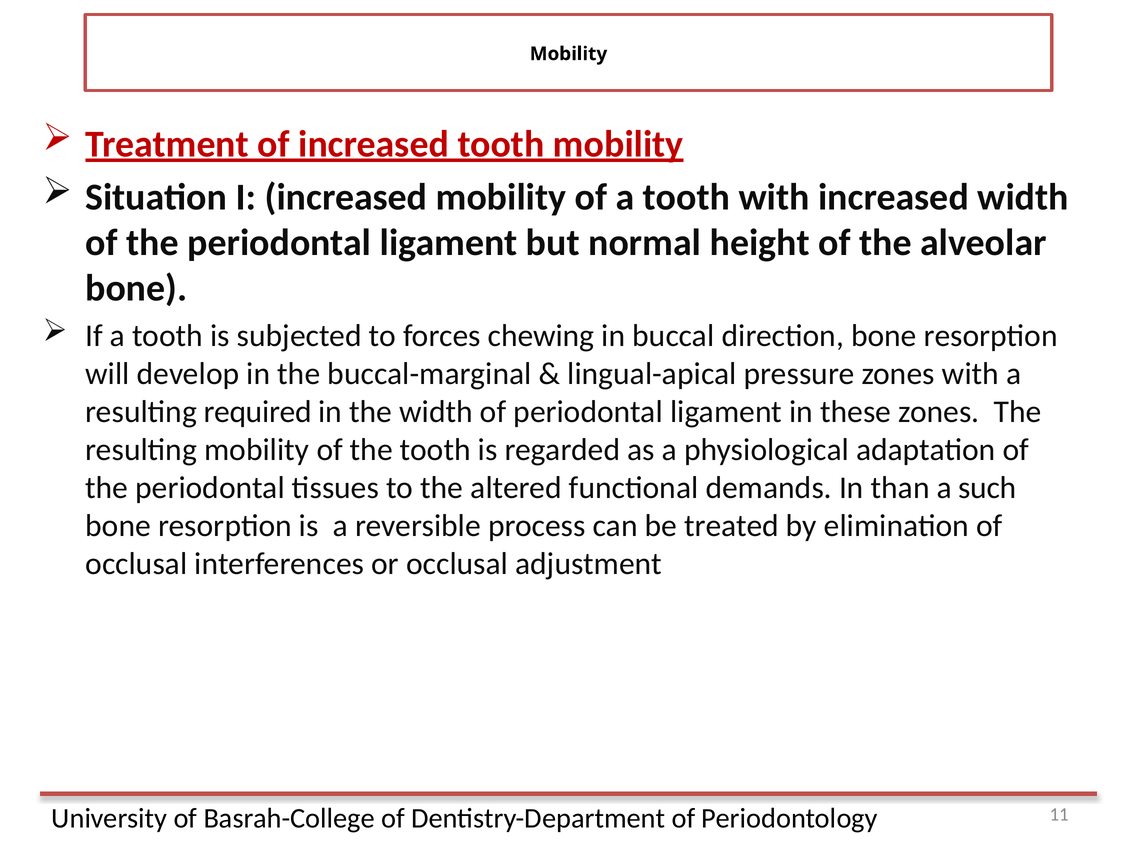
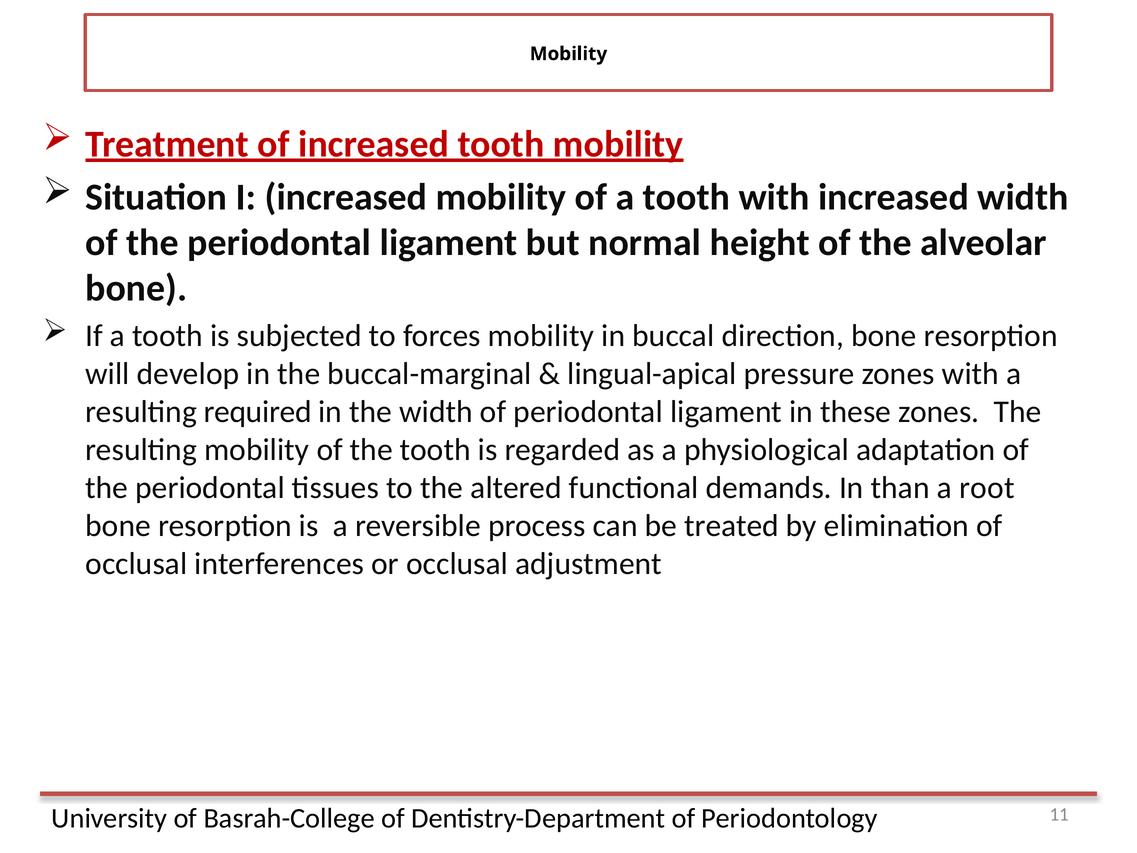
forces chewing: chewing -> mobility
such: such -> root
